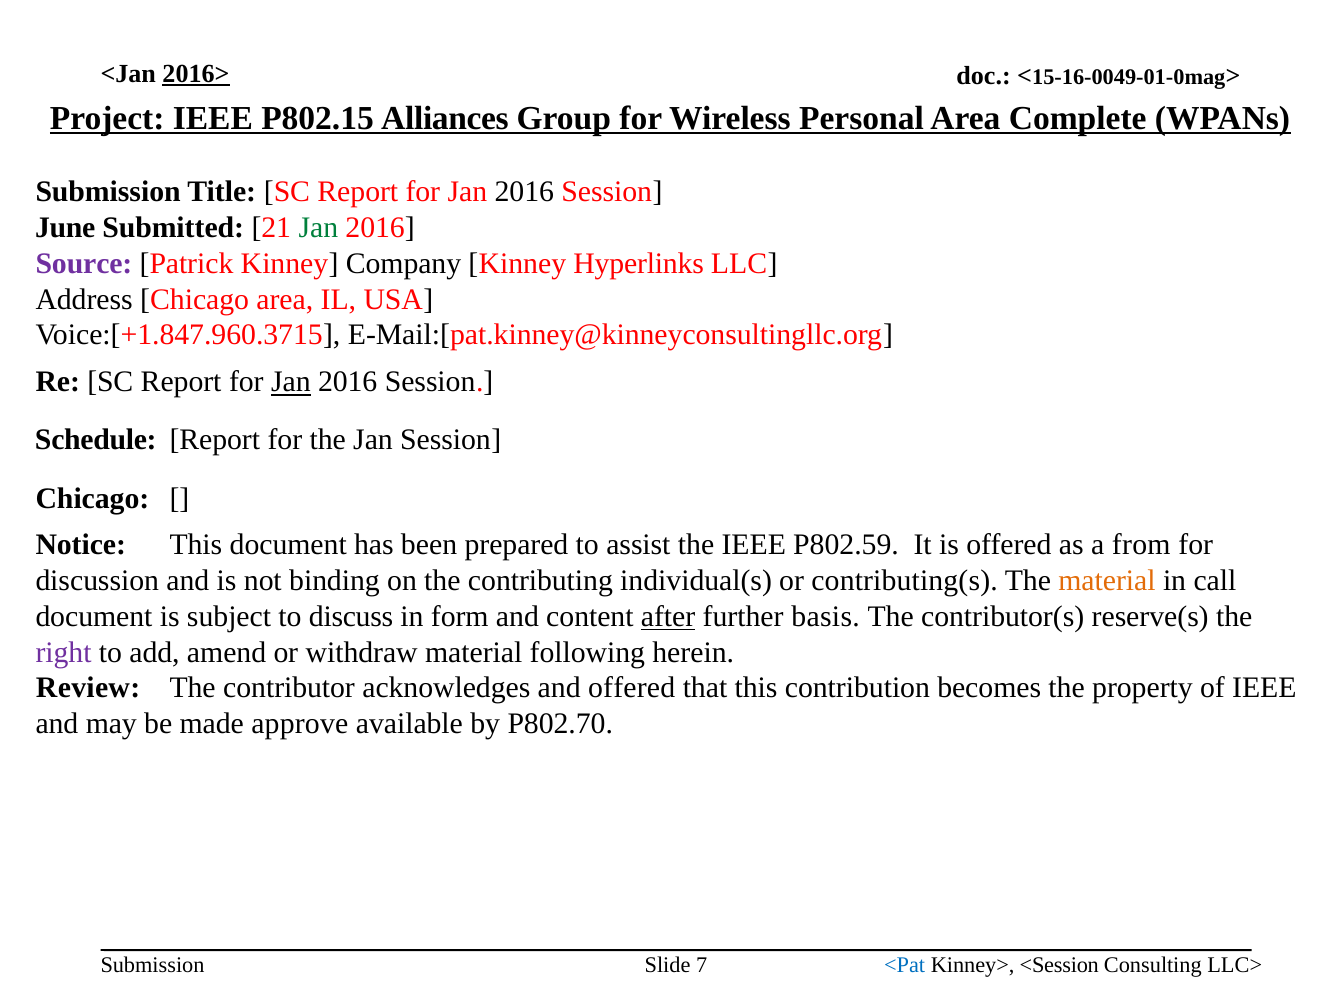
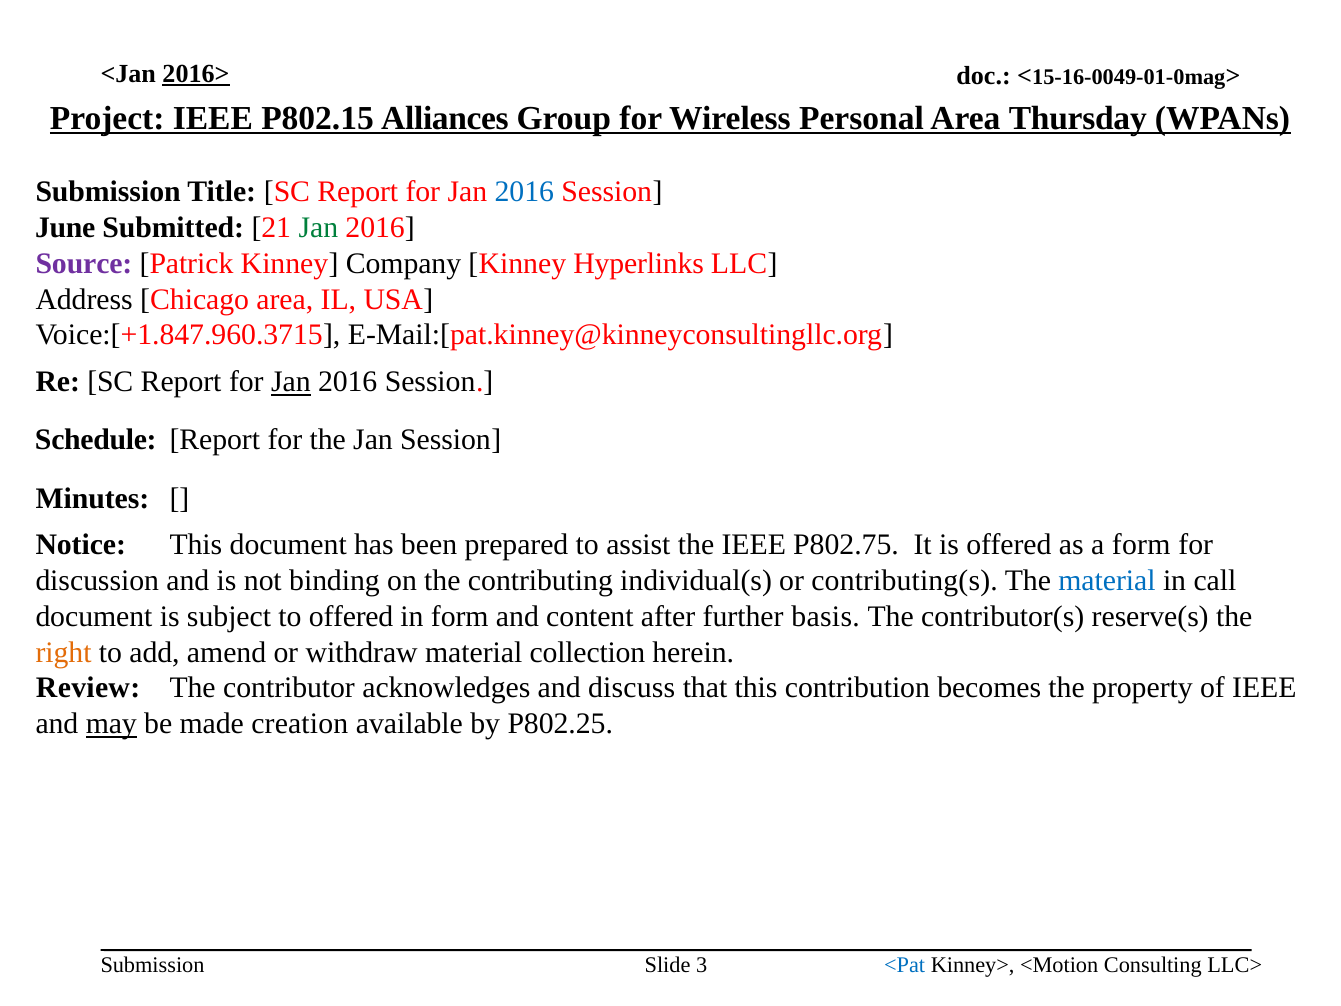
Complete: Complete -> Thursday
2016 at (524, 192) colour: black -> blue
Chicago at (92, 498): Chicago -> Minutes
P802.59: P802.59 -> P802.75
a from: from -> form
material at (1107, 581) colour: orange -> blue
to discuss: discuss -> offered
after underline: present -> none
right colour: purple -> orange
following: following -> collection
and offered: offered -> discuss
may underline: none -> present
approve: approve -> creation
P802.70: P802.70 -> P802.25
<Session: <Session -> <Motion
7: 7 -> 3
